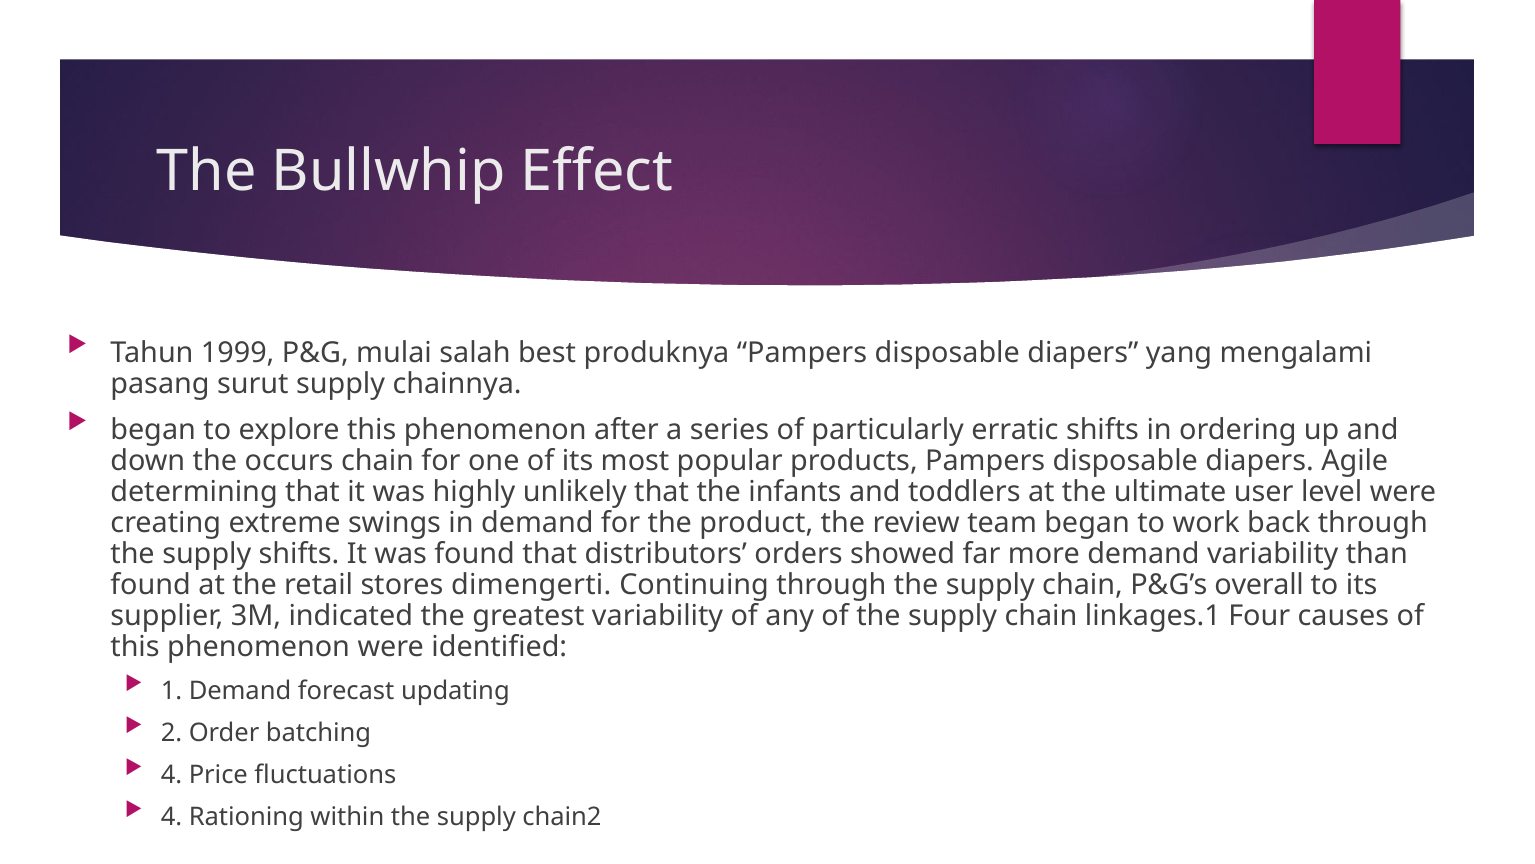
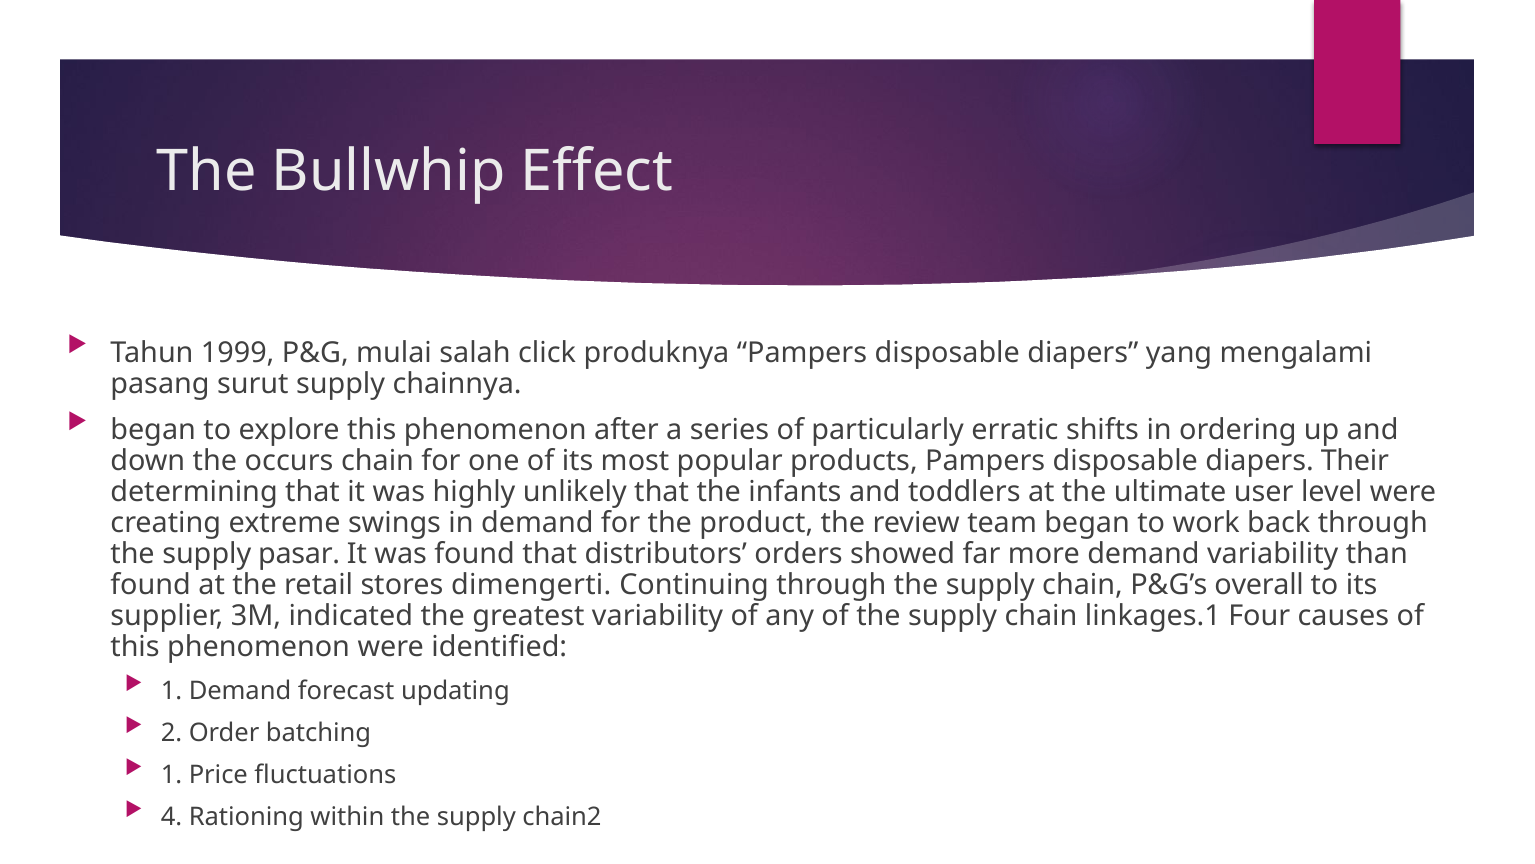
best: best -> click
Agile: Agile -> Their
supply shifts: shifts -> pasar
4 at (172, 774): 4 -> 1
